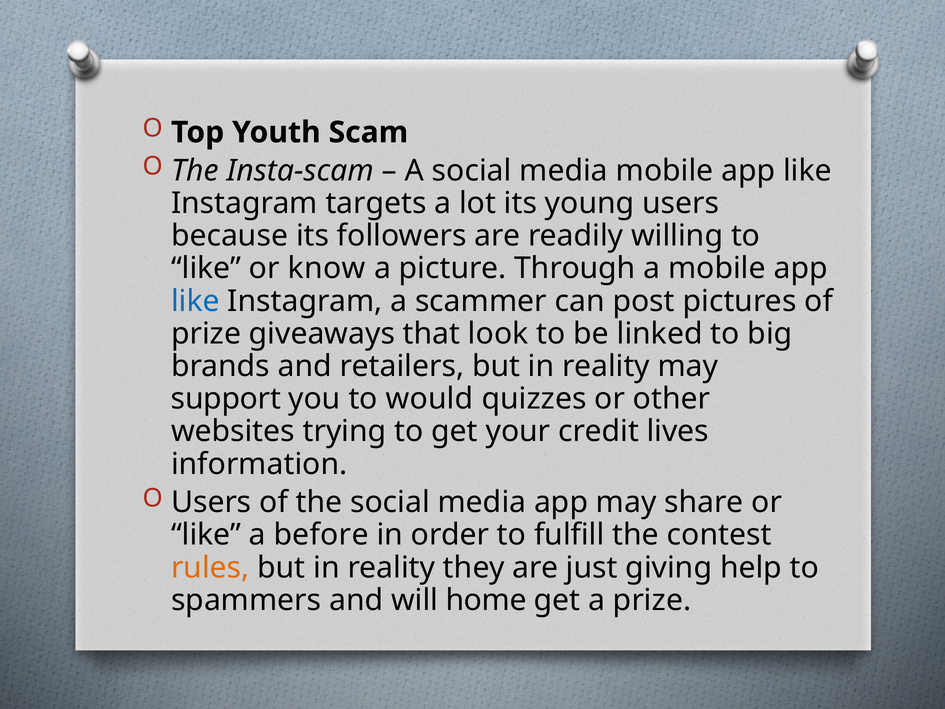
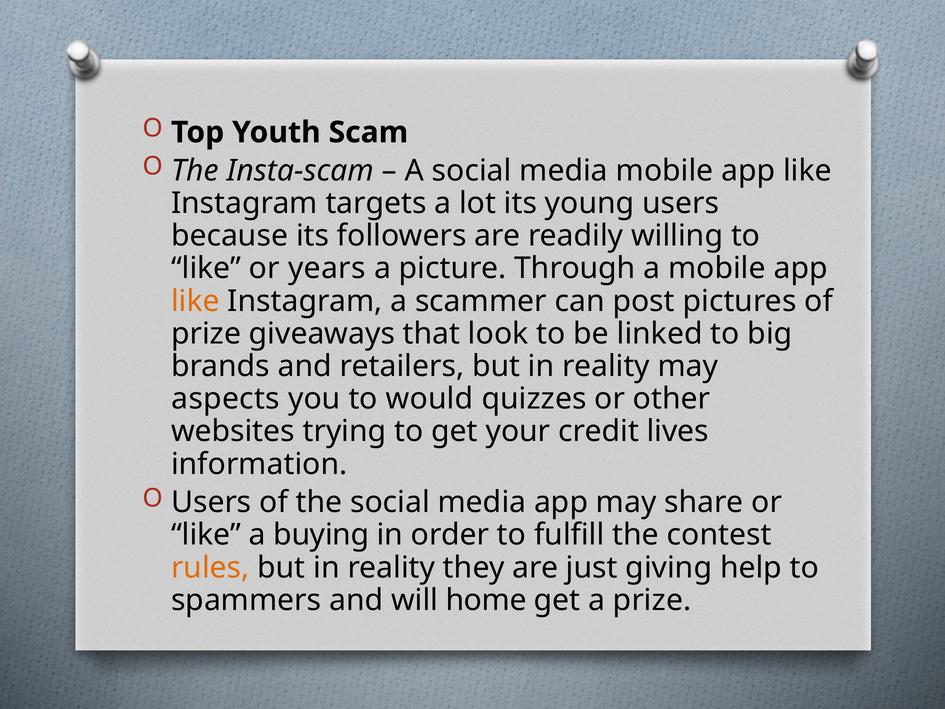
know: know -> years
like at (195, 301) colour: blue -> orange
support: support -> aspects
before: before -> buying
